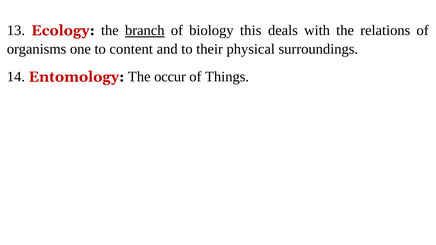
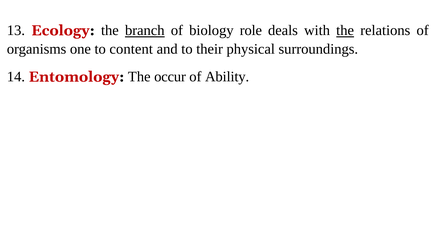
this: this -> role
the at (345, 31) underline: none -> present
Things: Things -> Ability
